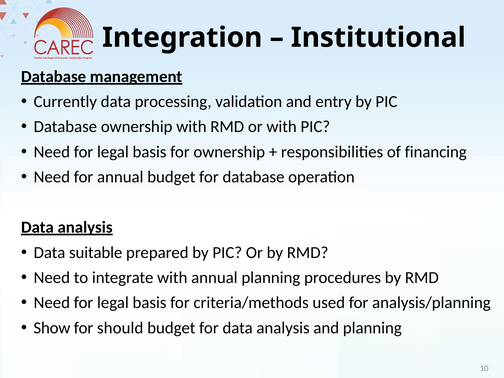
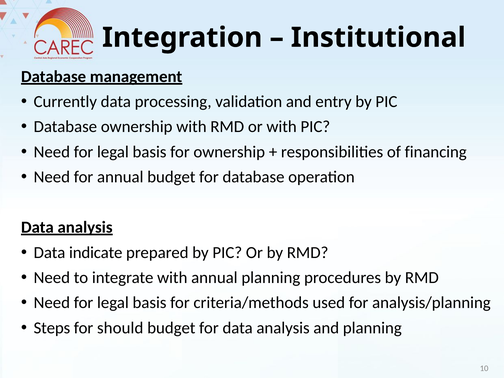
suitable: suitable -> indicate
Show: Show -> Steps
